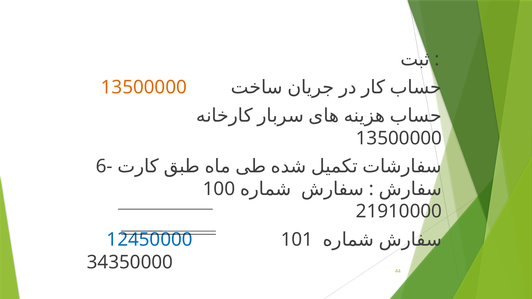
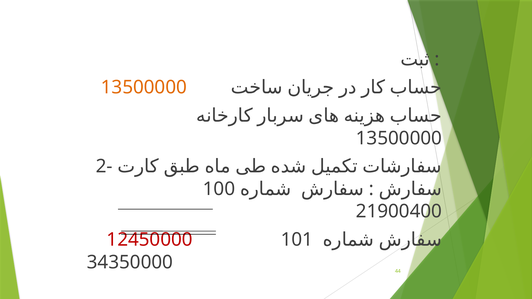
6-: 6- -> 2-
21910000: 21910000 -> 21900400
12450000 colour: blue -> red
